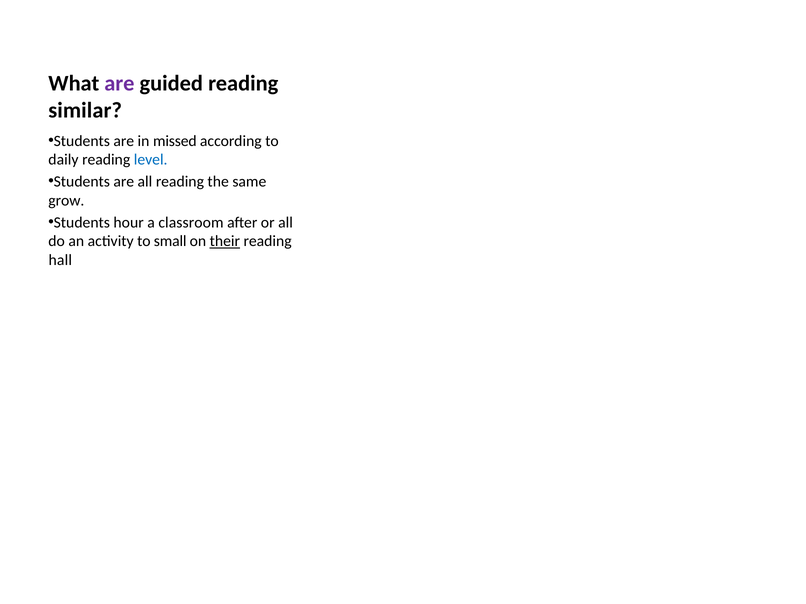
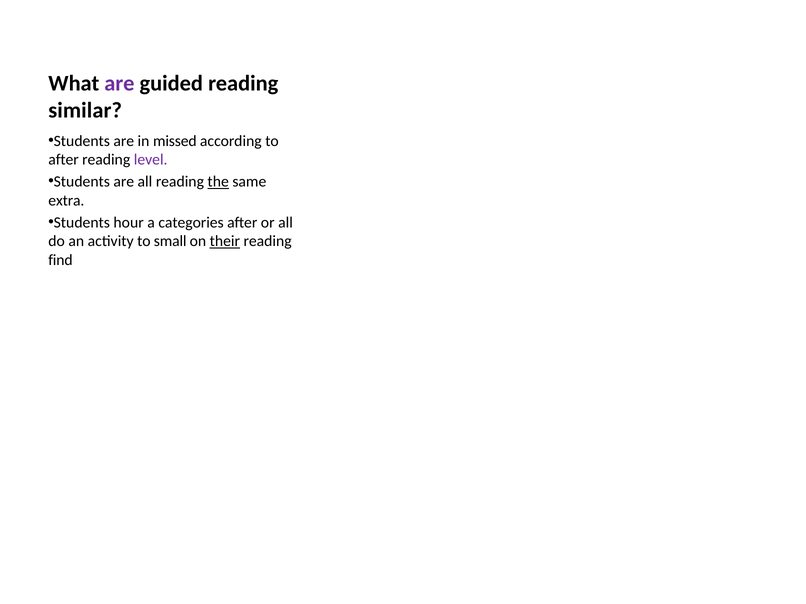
daily at (63, 160): daily -> after
level colour: blue -> purple
the underline: none -> present
grow: grow -> extra
classroom: classroom -> categories
hall: hall -> find
